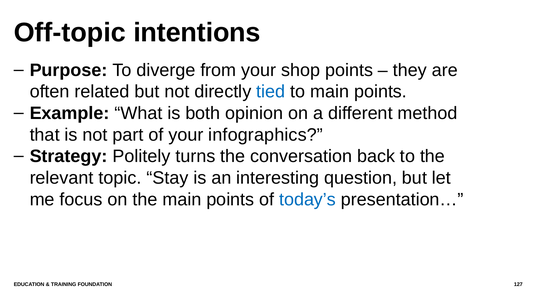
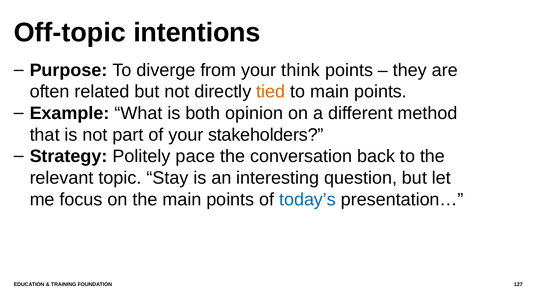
shop: shop -> think
tied colour: blue -> orange
infographics: infographics -> stakeholders
turns: turns -> pace
